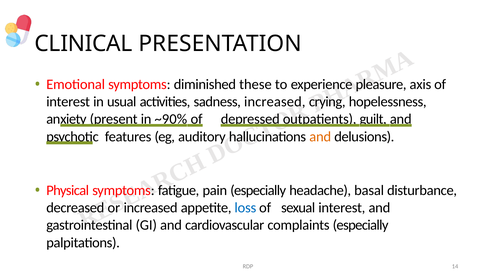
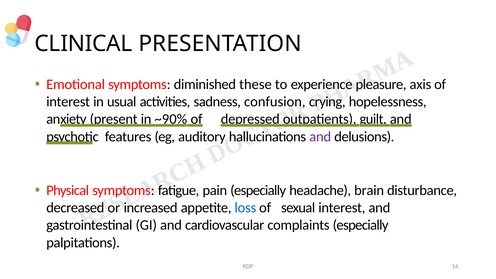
sadness increased: increased -> confusion
and at (320, 137) colour: orange -> purple
basal: basal -> brain
